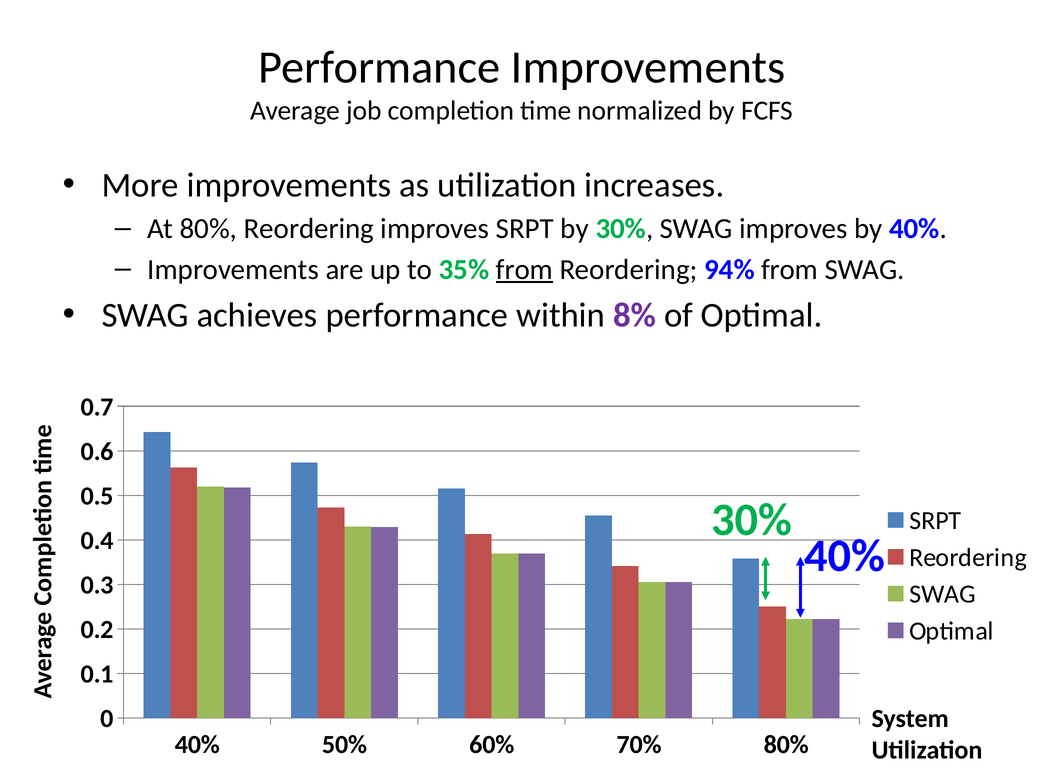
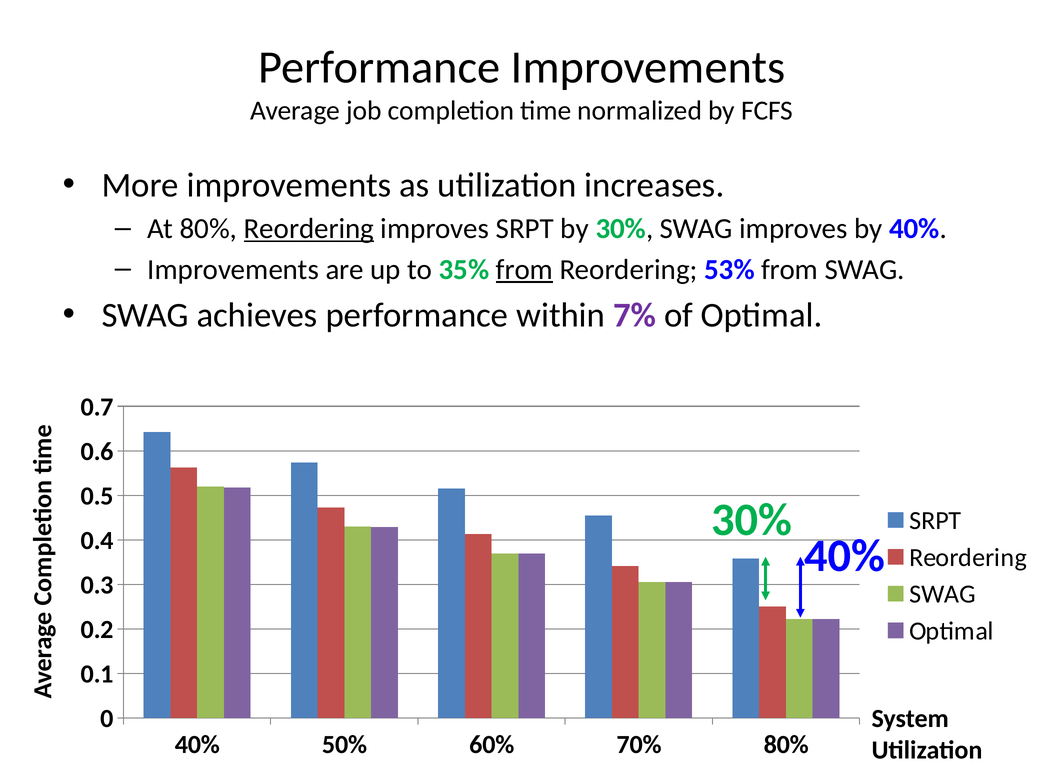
Reordering at (309, 229) underline: none -> present
94%: 94% -> 53%
8%: 8% -> 7%
